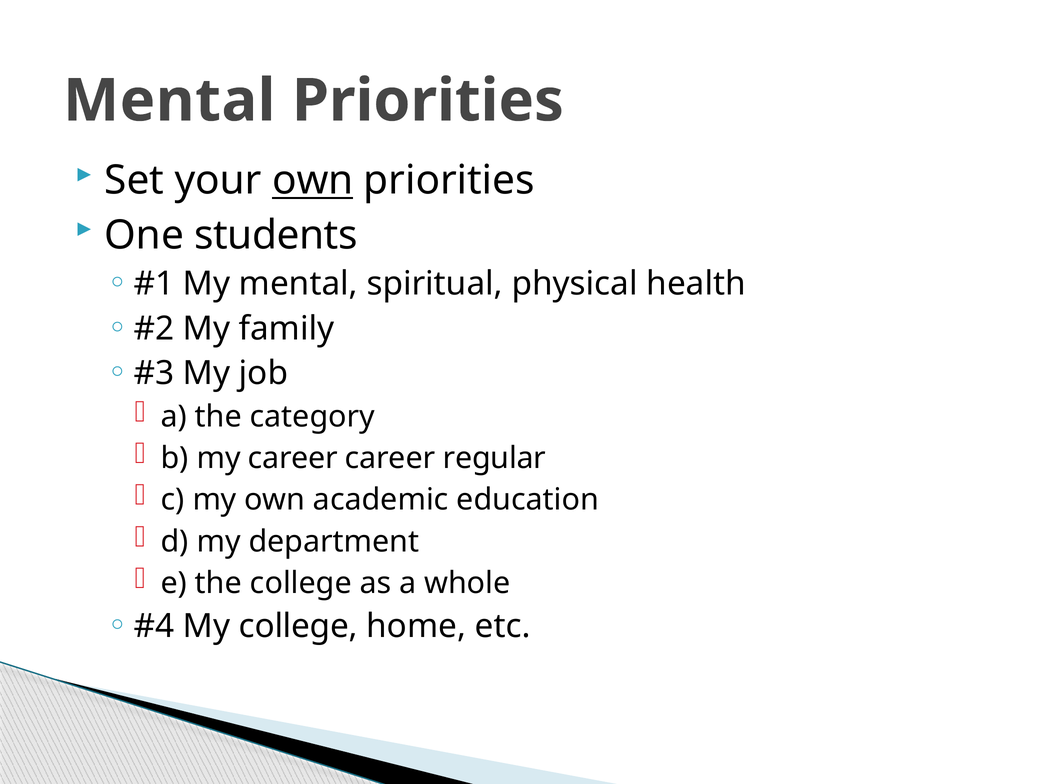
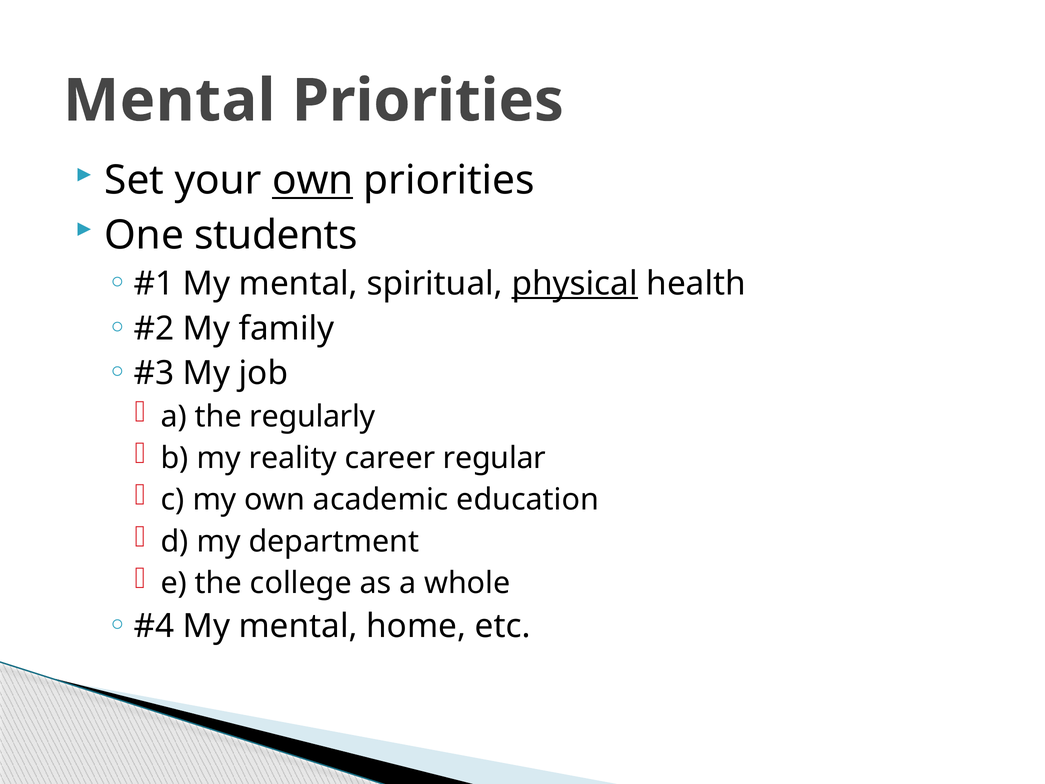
physical underline: none -> present
category: category -> regularly
my career: career -> reality
college at (298, 626): college -> mental
